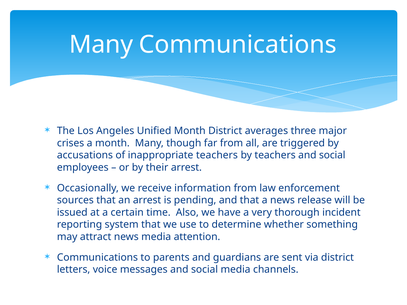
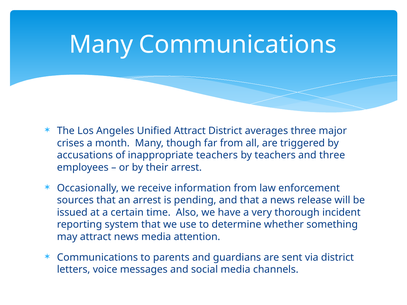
Unified Month: Month -> Attract
teachers and social: social -> three
